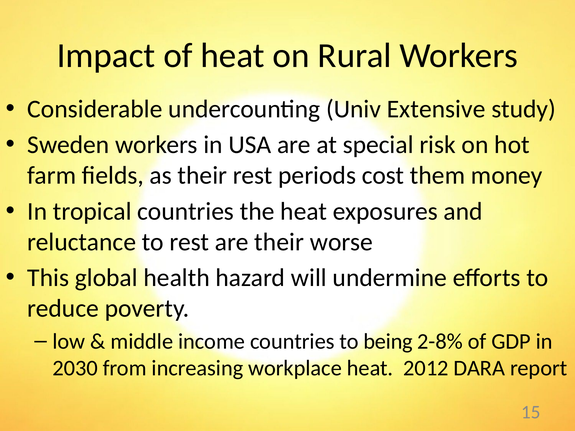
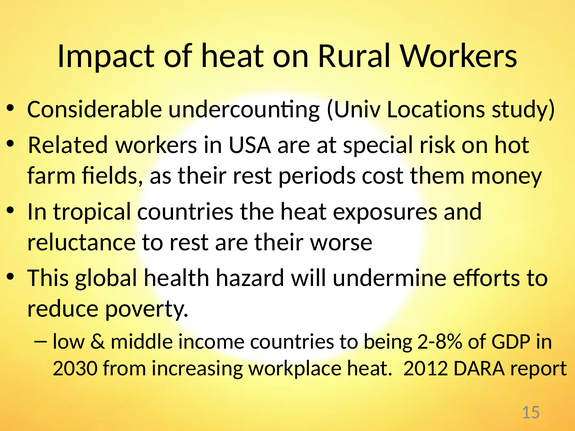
Extensive: Extensive -> Locations
Sweden: Sweden -> Related
